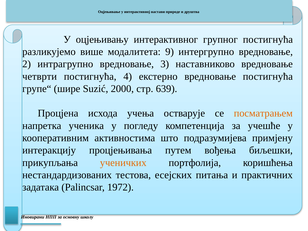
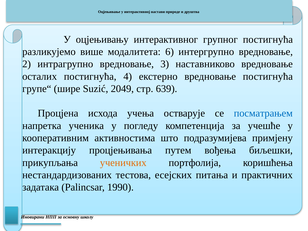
9: 9 -> 6
четврти: четврти -> осталих
2000: 2000 -> 2049
посматрањем colour: orange -> blue
1972: 1972 -> 1990
